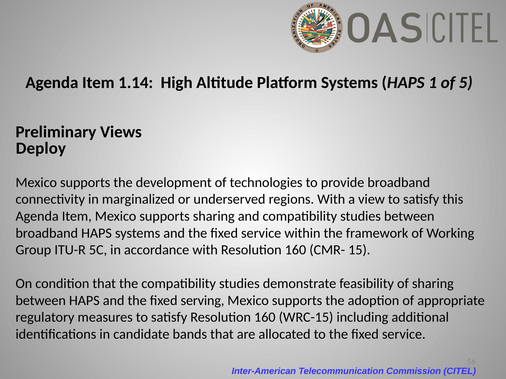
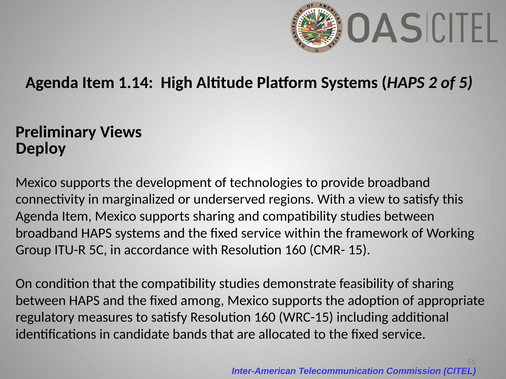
1: 1 -> 2
serving: serving -> among
